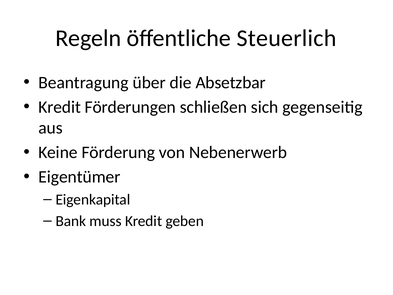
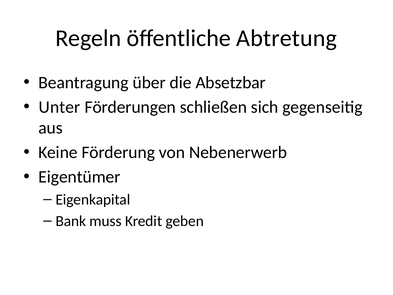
Steuerlich: Steuerlich -> Abtretung
Kredit at (60, 107): Kredit -> Unter
